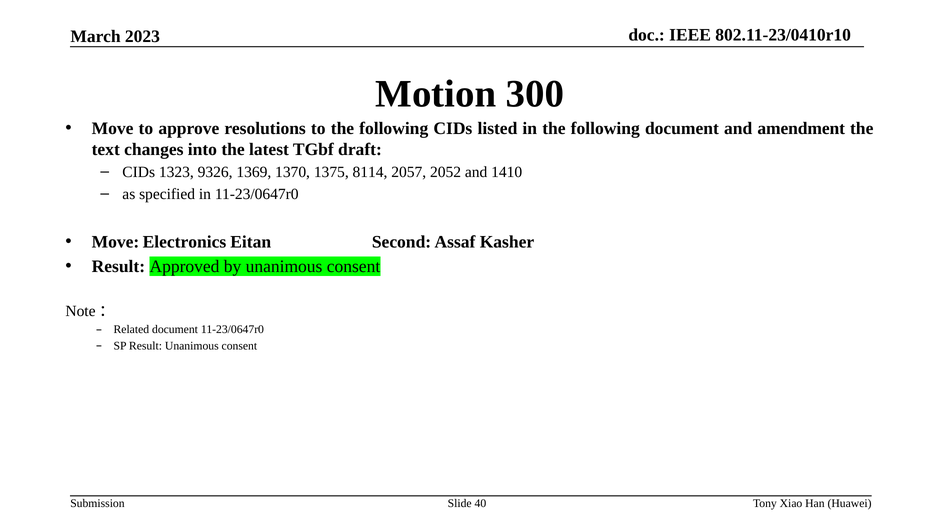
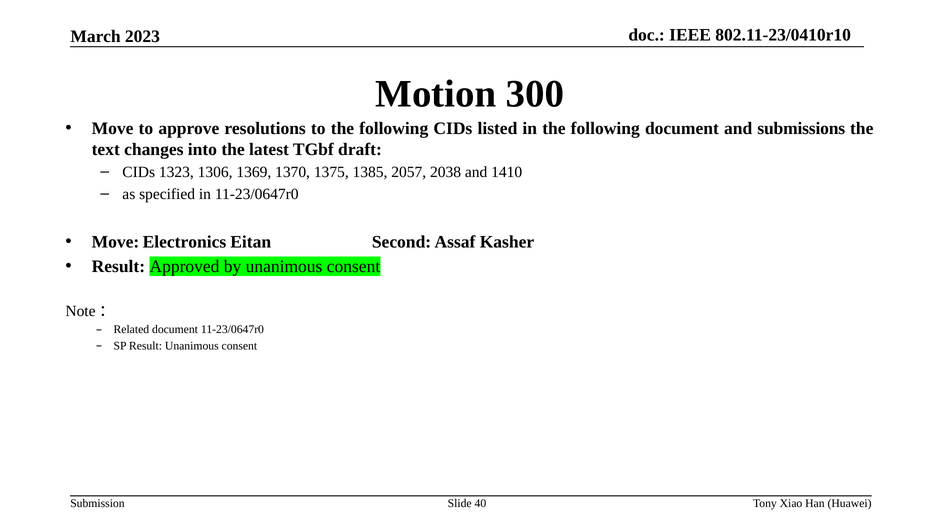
amendment: amendment -> submissions
9326: 9326 -> 1306
8114: 8114 -> 1385
2052: 2052 -> 2038
